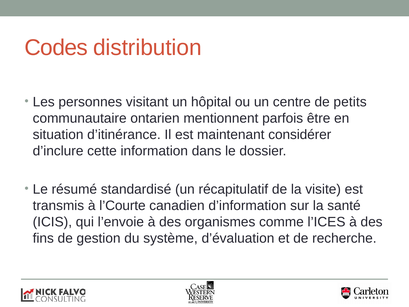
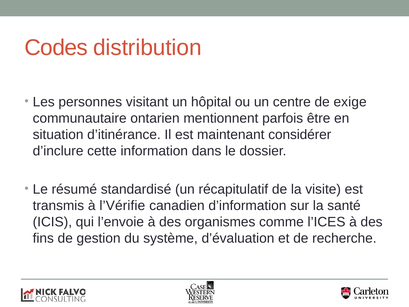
petits: petits -> exige
l’Courte: l’Courte -> l’Vérifie
